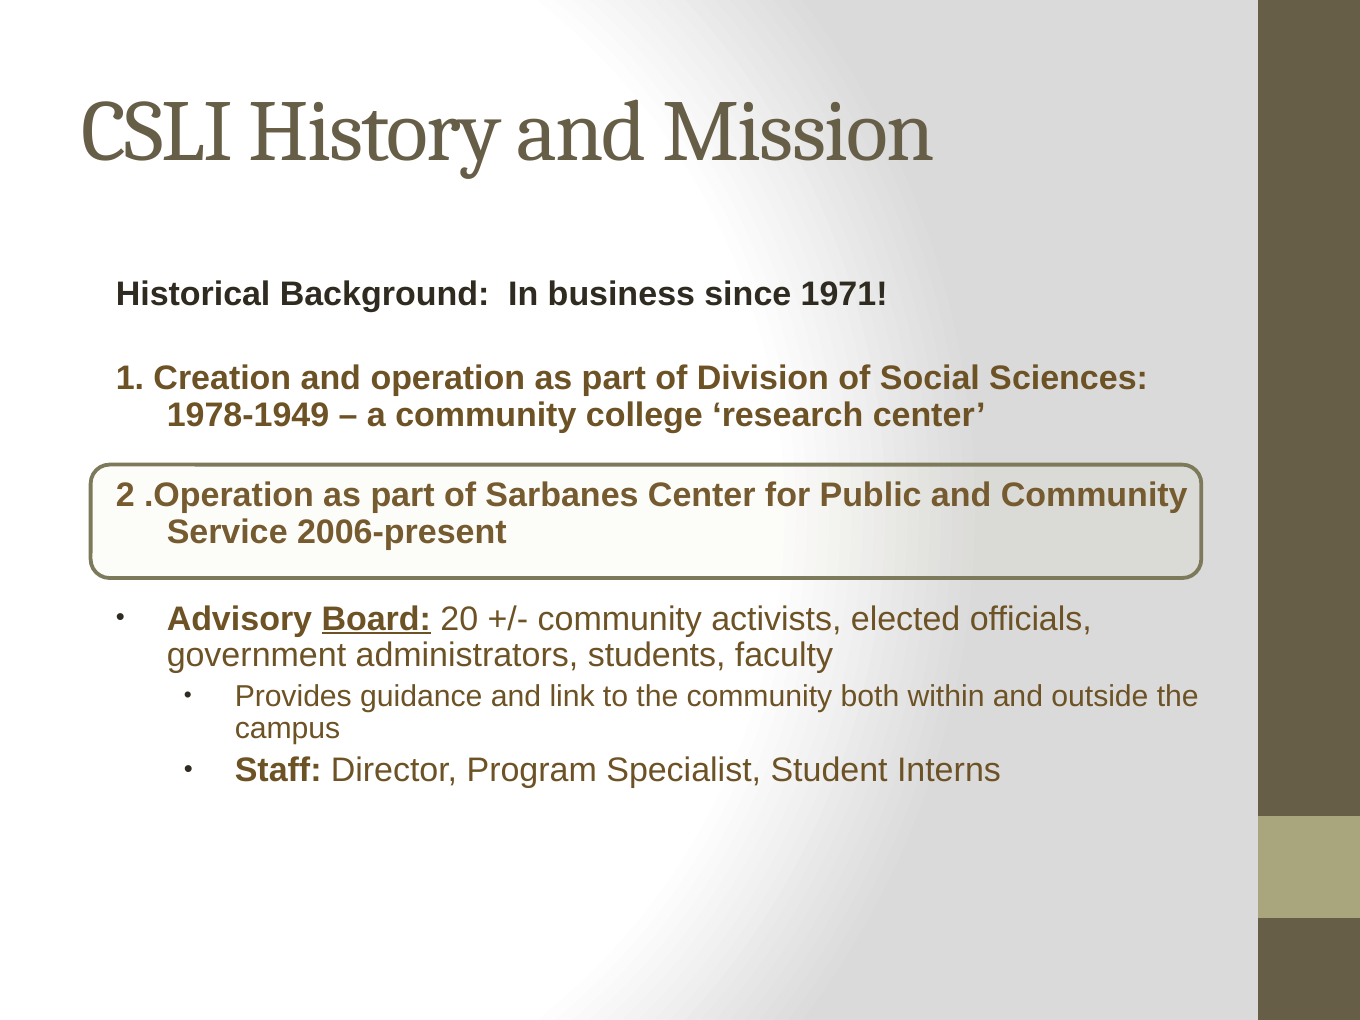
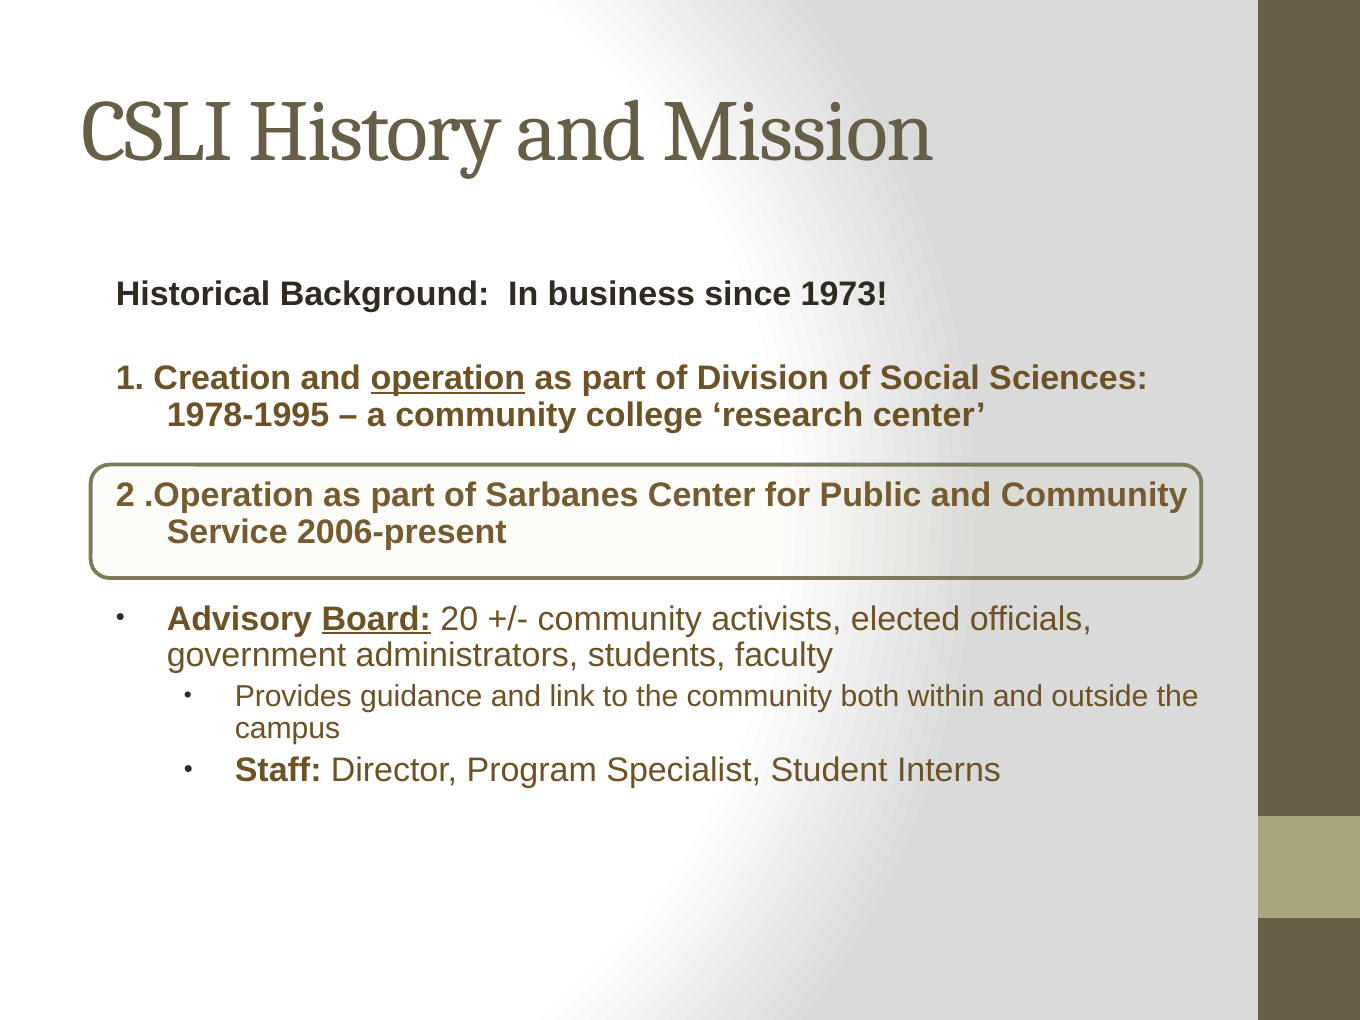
1971: 1971 -> 1973
operation underline: none -> present
1978-1949: 1978-1949 -> 1978-1995
